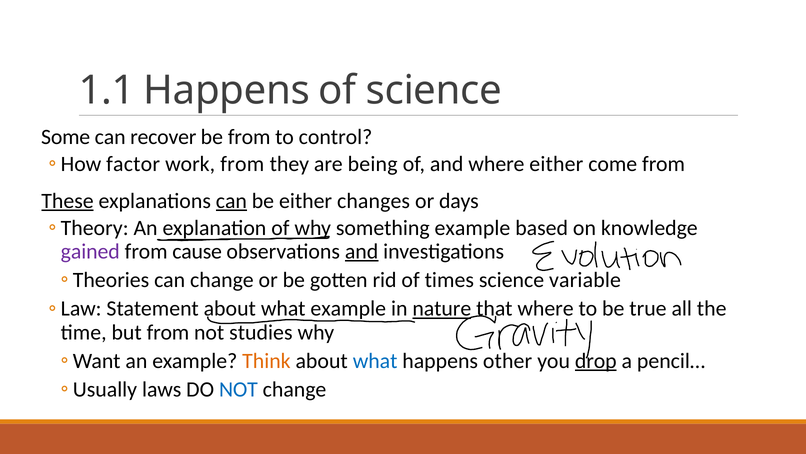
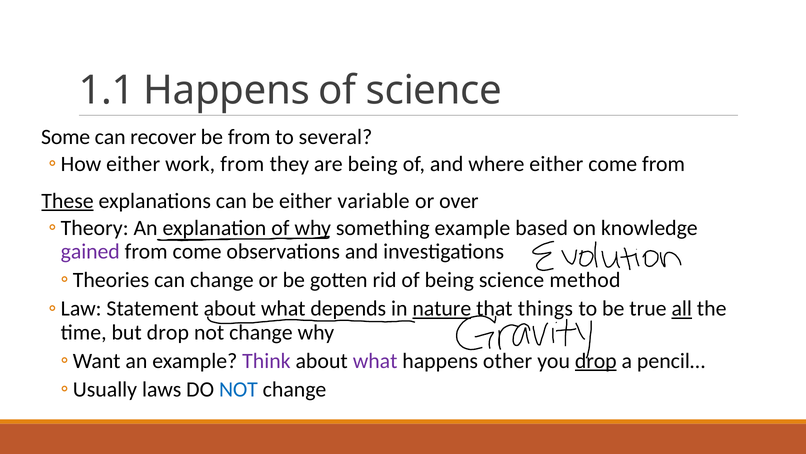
control: control -> several
factor at (133, 164): factor -> either
can at (231, 201) underline: present -> none
changes: changes -> variable
days: days -> over
from cause: cause -> come
and at (362, 251) underline: present -> none
of times: times -> being
variable: variable -> method
what example: example -> depends
that where: where -> things
all underline: none -> present
but from: from -> drop
studies at (261, 332): studies -> change
Think colour: orange -> purple
what at (375, 360) colour: blue -> purple
